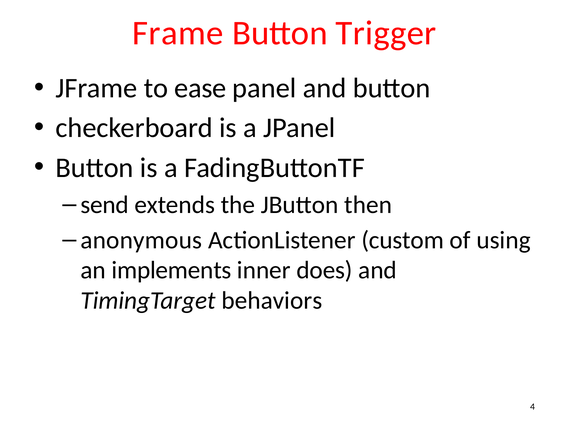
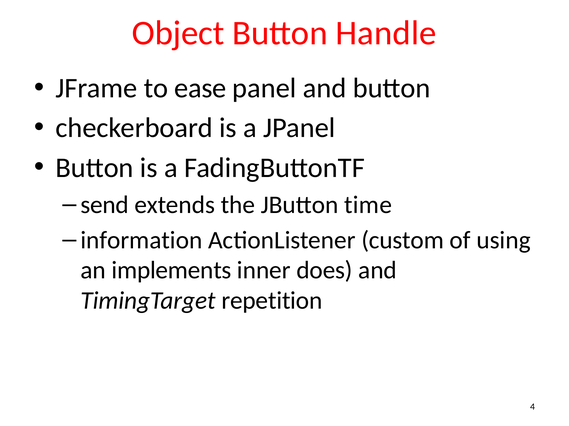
Frame: Frame -> Object
Trigger: Trigger -> Handle
then: then -> time
anonymous: anonymous -> information
behaviors: behaviors -> repetition
